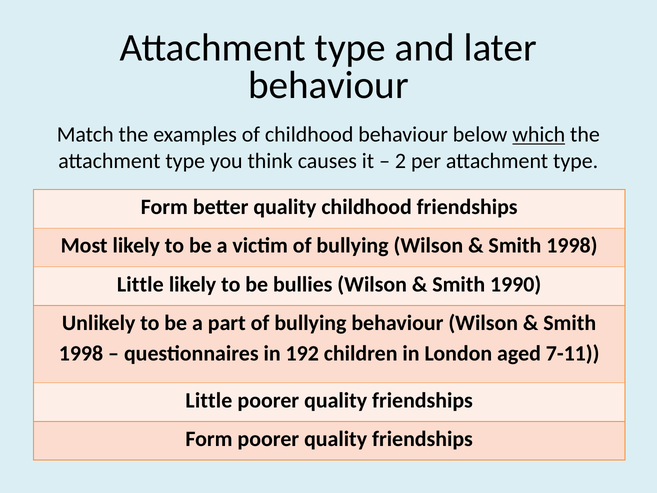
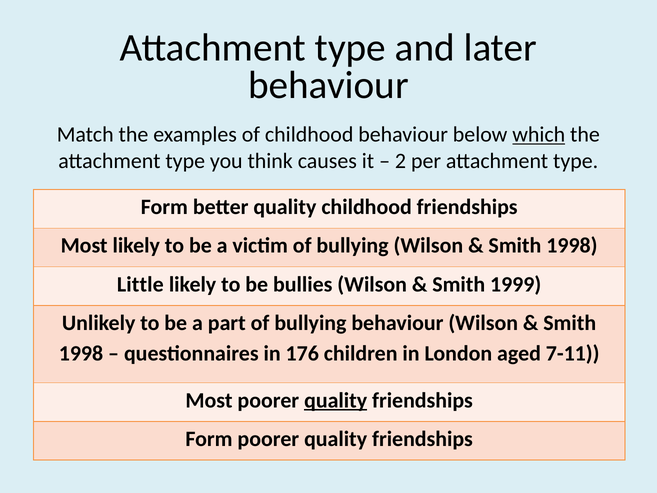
1990: 1990 -> 1999
192: 192 -> 176
Little at (209, 400): Little -> Most
quality at (336, 400) underline: none -> present
